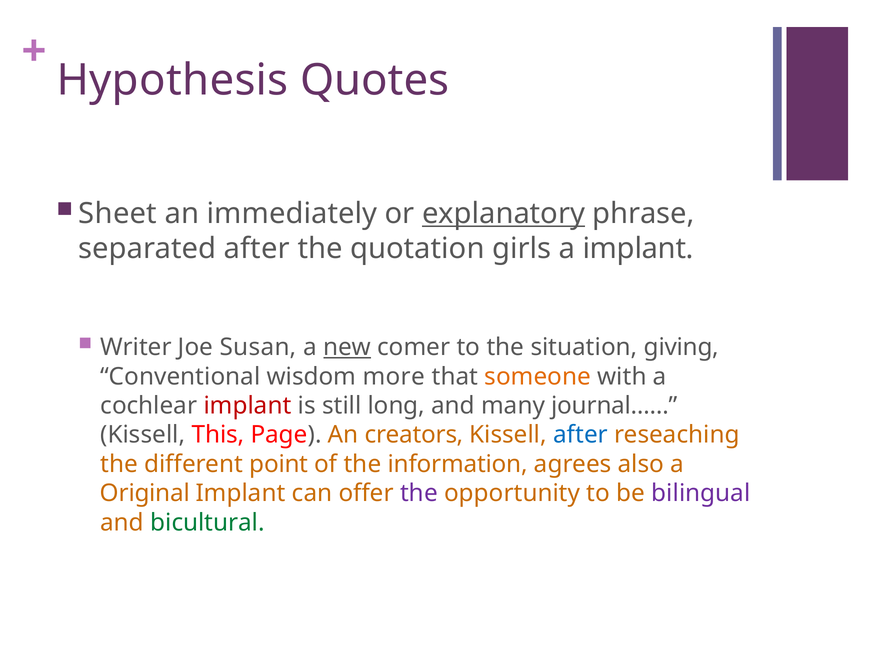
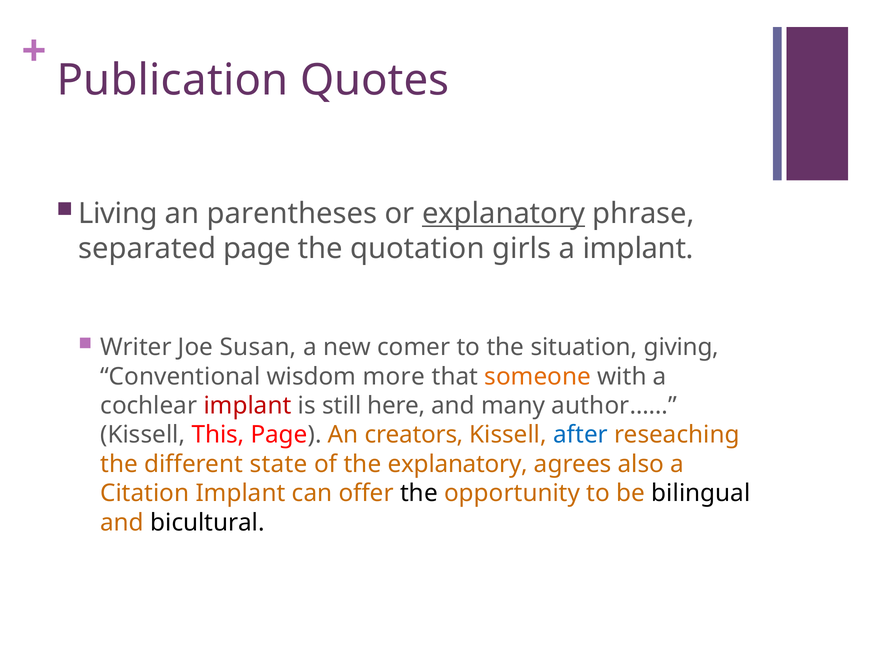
Hypothesis: Hypothesis -> Publication
Sheet: Sheet -> Living
immediately: immediately -> parentheses
separated after: after -> page
new underline: present -> none
long: long -> here
journal……: journal…… -> author……
point: point -> state
the information: information -> explanatory
Original: Original -> Citation
the at (419, 493) colour: purple -> black
bilingual colour: purple -> black
bicultural colour: green -> black
